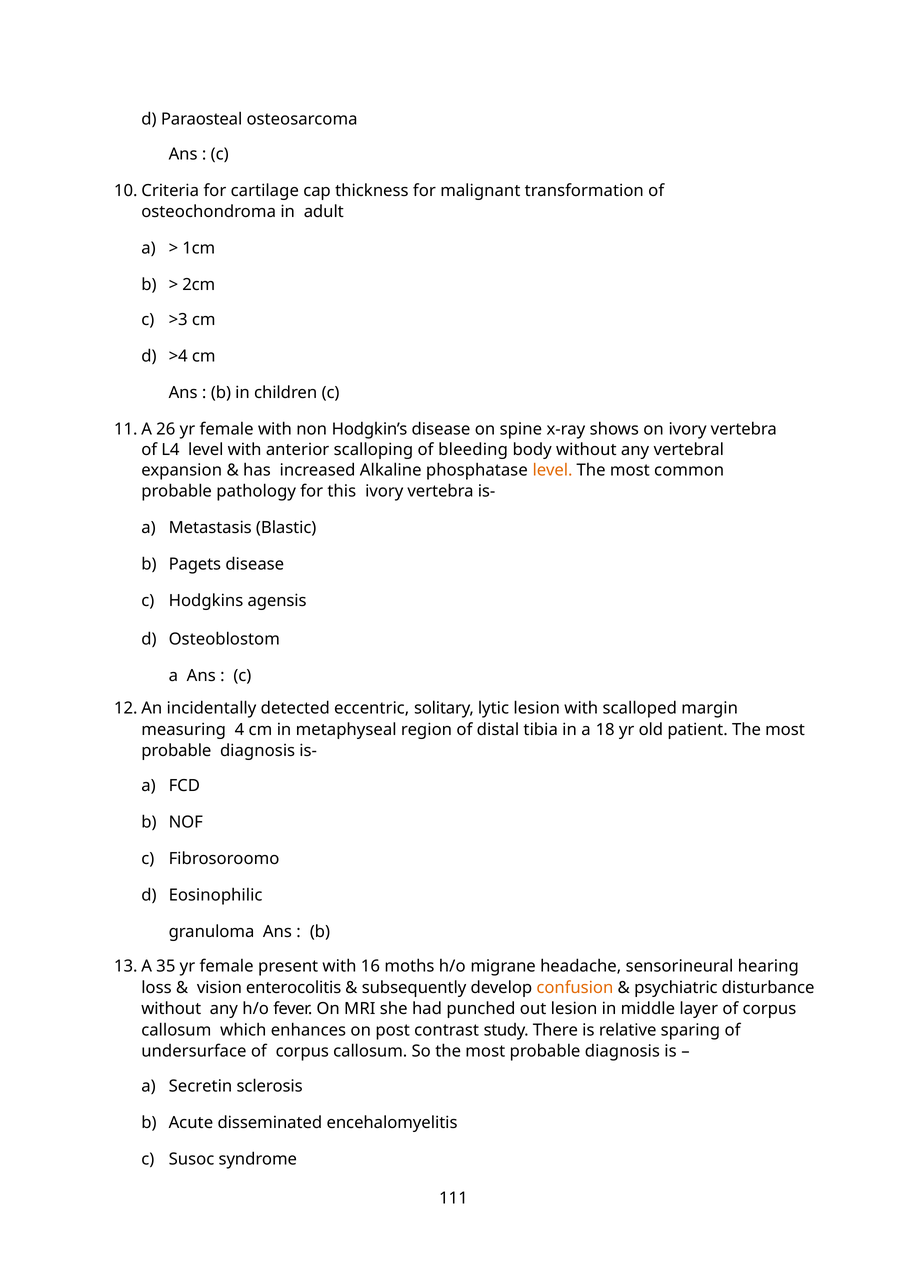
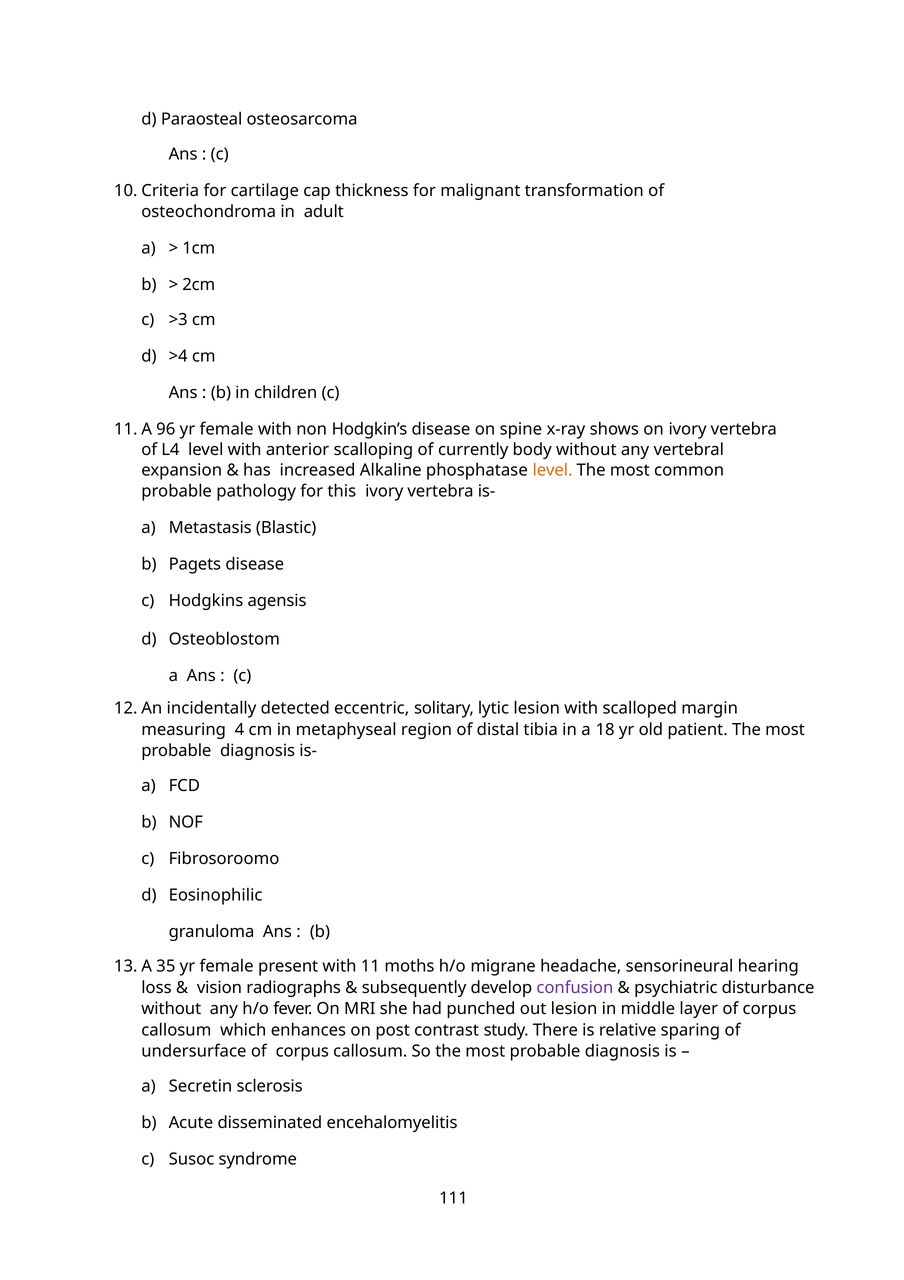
26: 26 -> 96
bleeding: bleeding -> currently
16: 16 -> 11
enterocolitis: enterocolitis -> radiographs
confusion colour: orange -> purple
